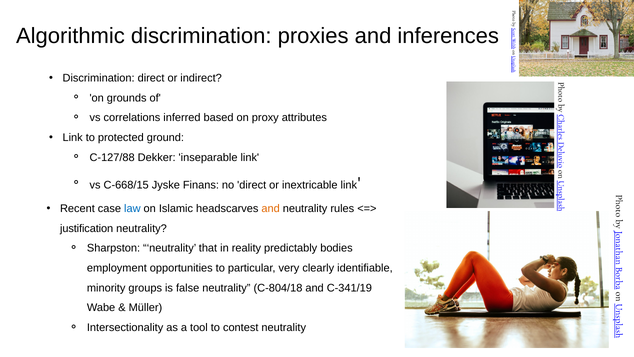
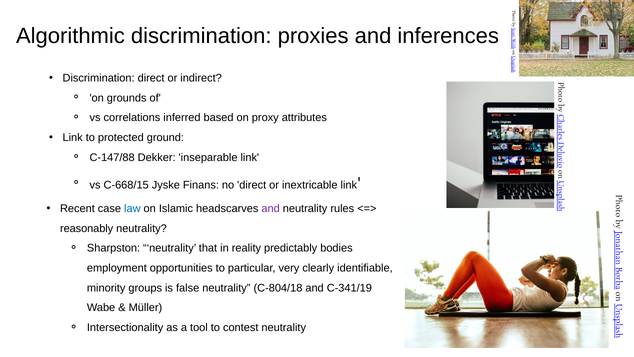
C-127/88: C-127/88 -> C-147/88
and at (271, 208) colour: orange -> purple
justification: justification -> reasonably
